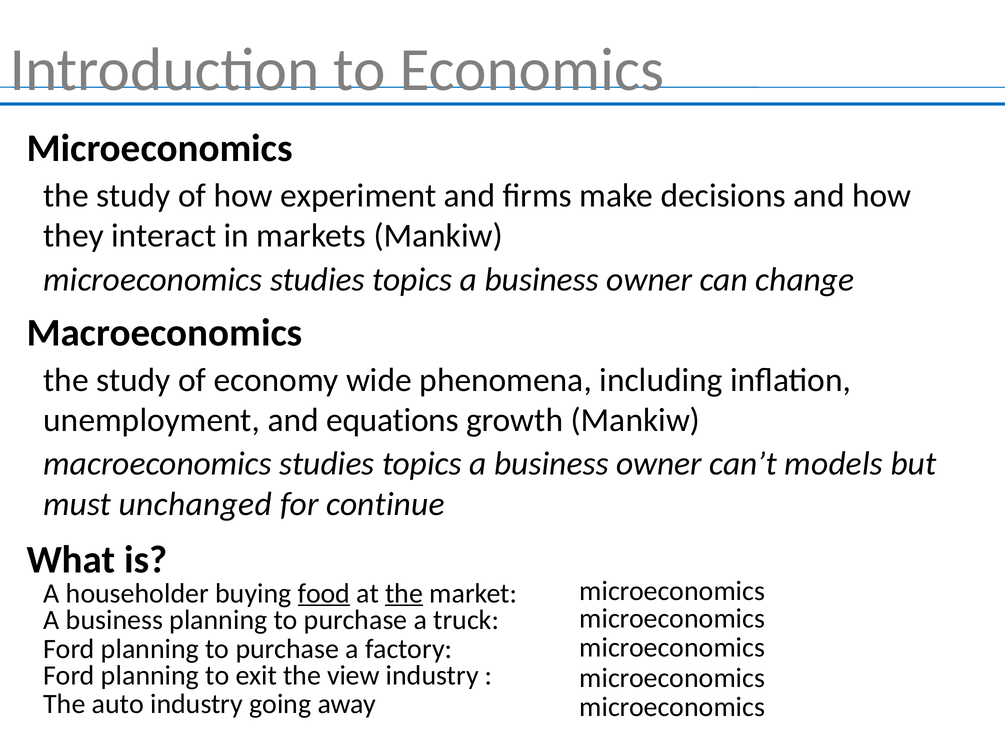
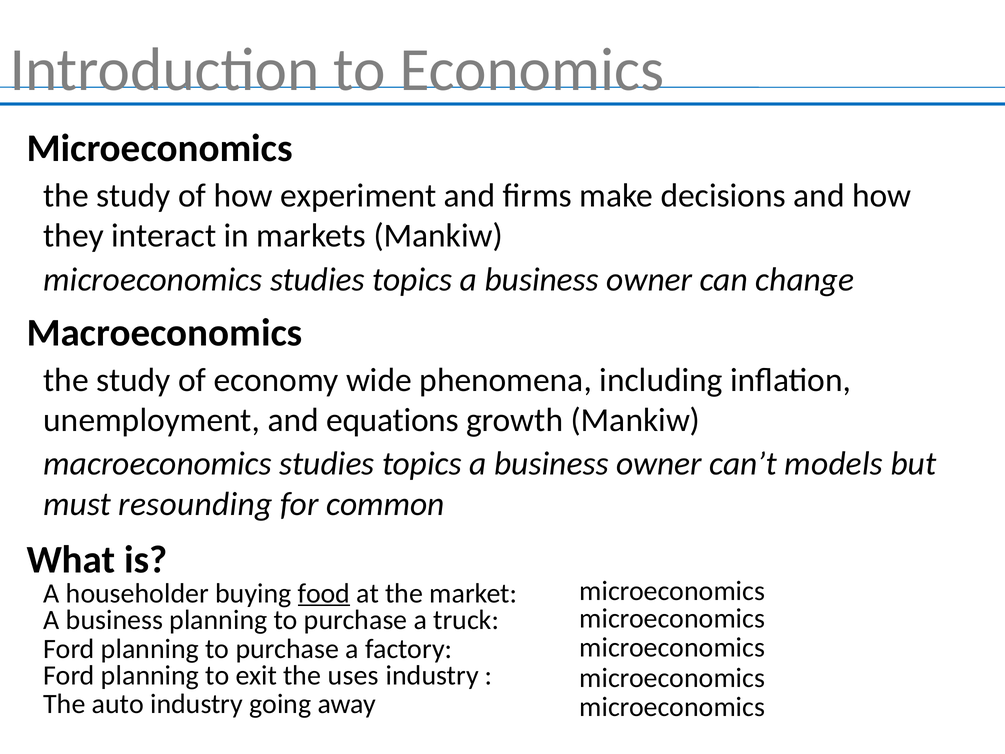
unchanged: unchanged -> resounding
continue: continue -> common
the at (404, 593) underline: present -> none
view: view -> uses
